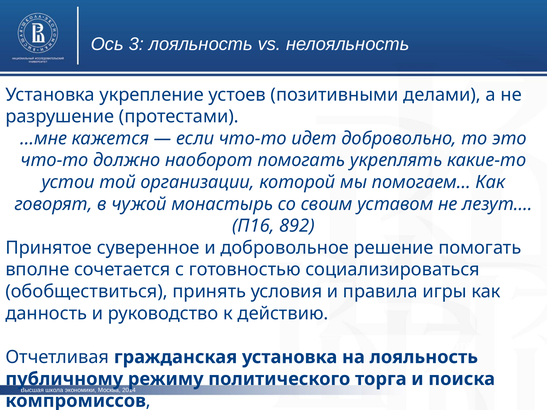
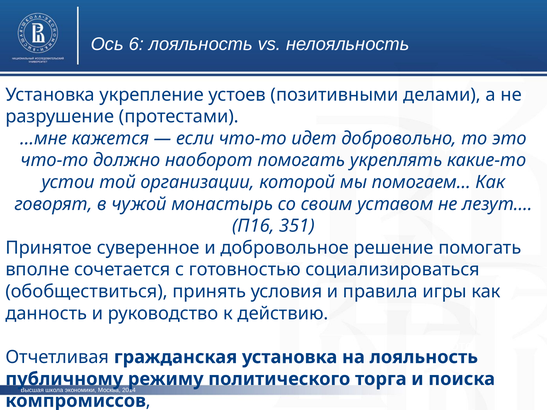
3: 3 -> 6
892: 892 -> 351
